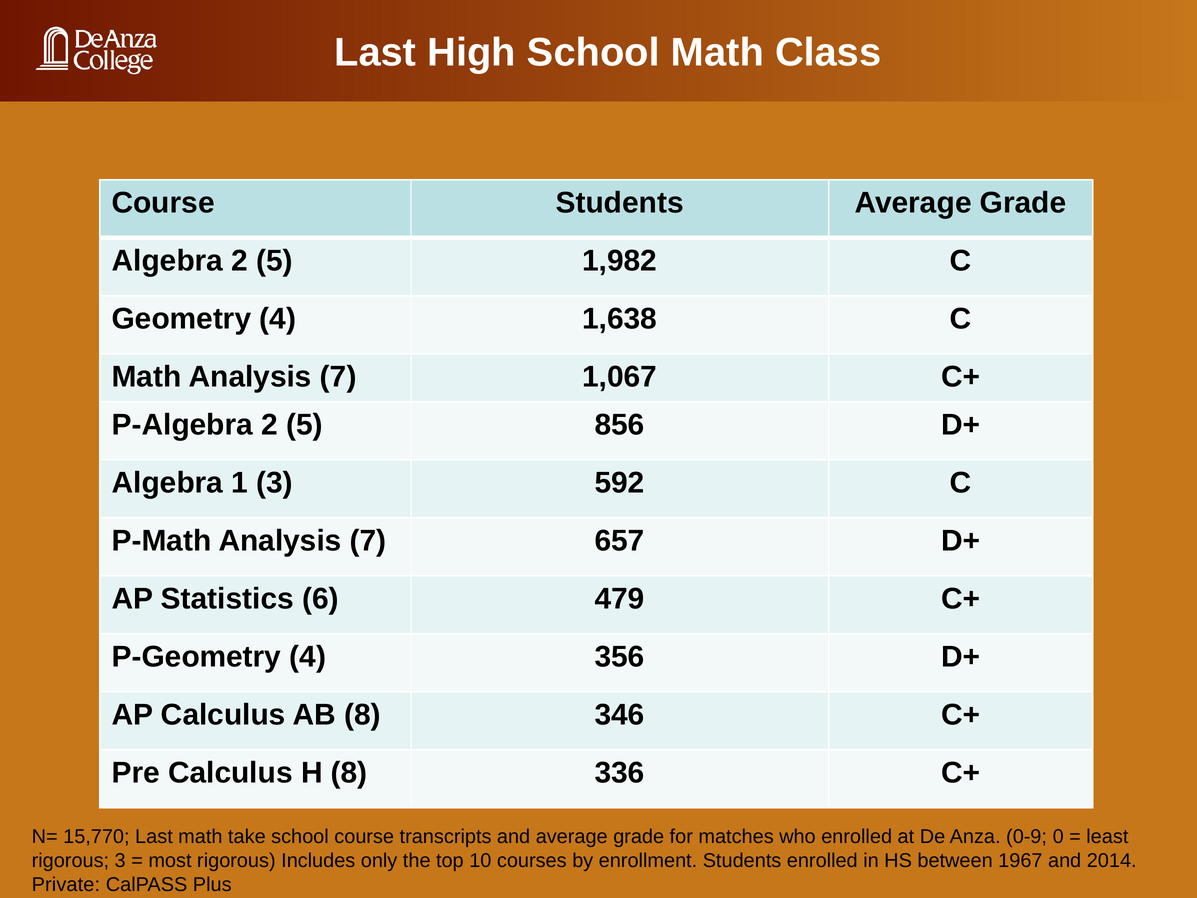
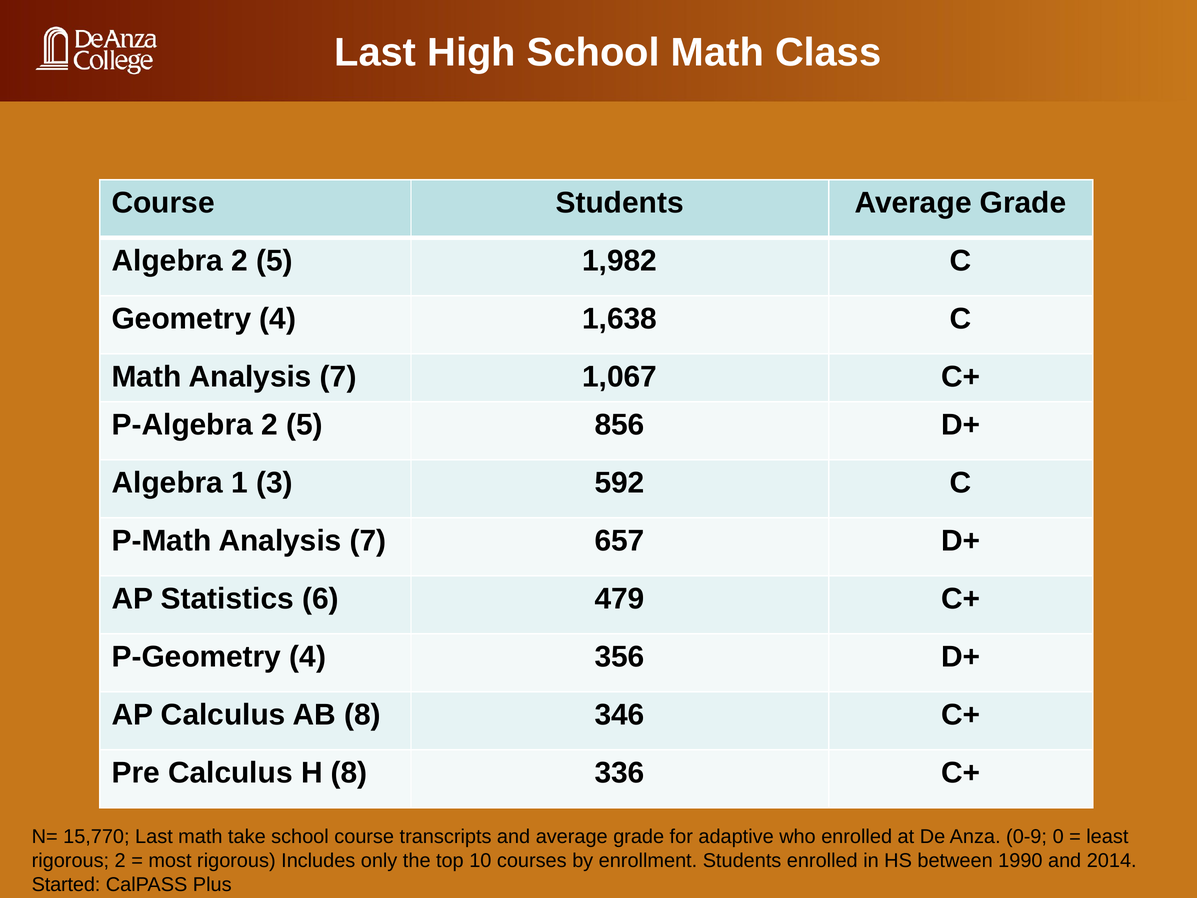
matches: matches -> adaptive
rigorous 3: 3 -> 2
1967: 1967 -> 1990
Private: Private -> Started
